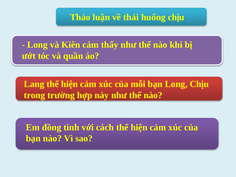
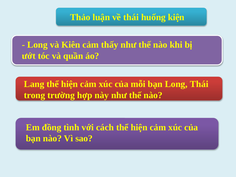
huống chịu: chịu -> kiện
Long Chịu: Chịu -> Thái
